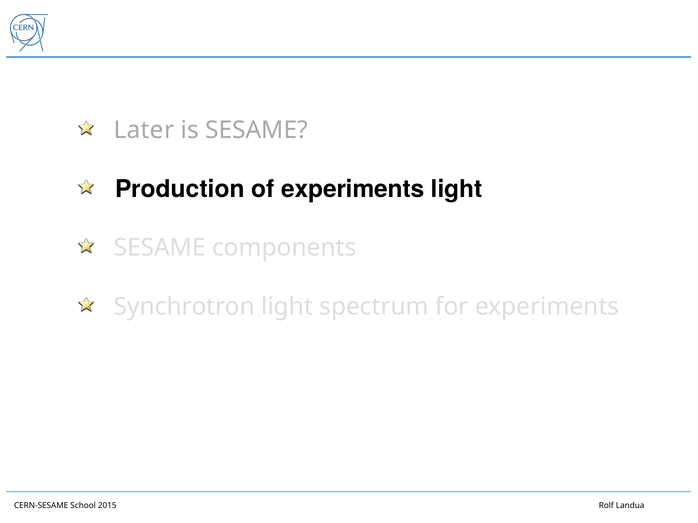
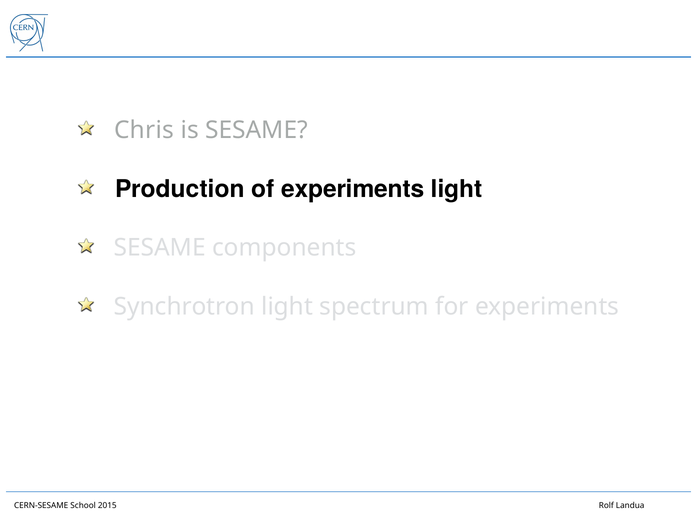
Later: Later -> Chris
